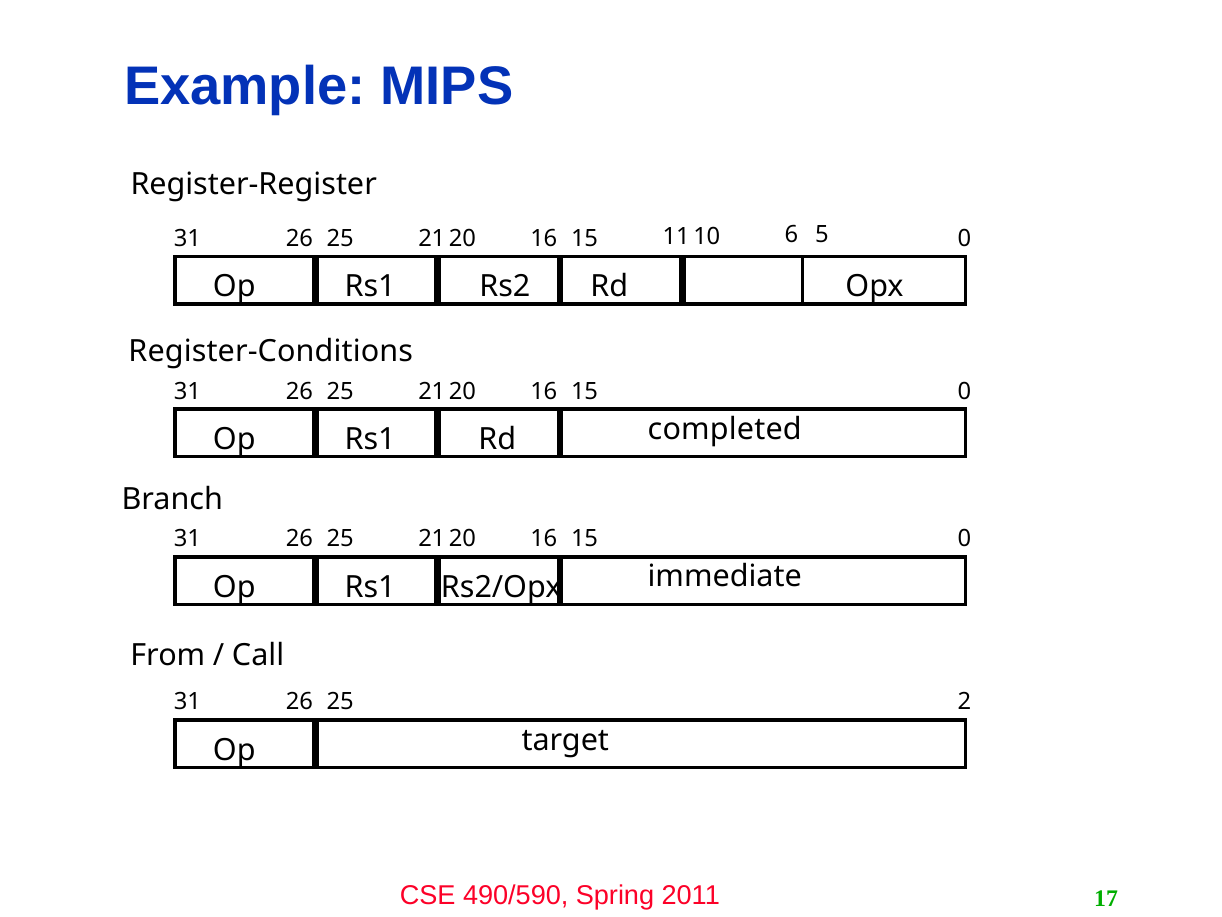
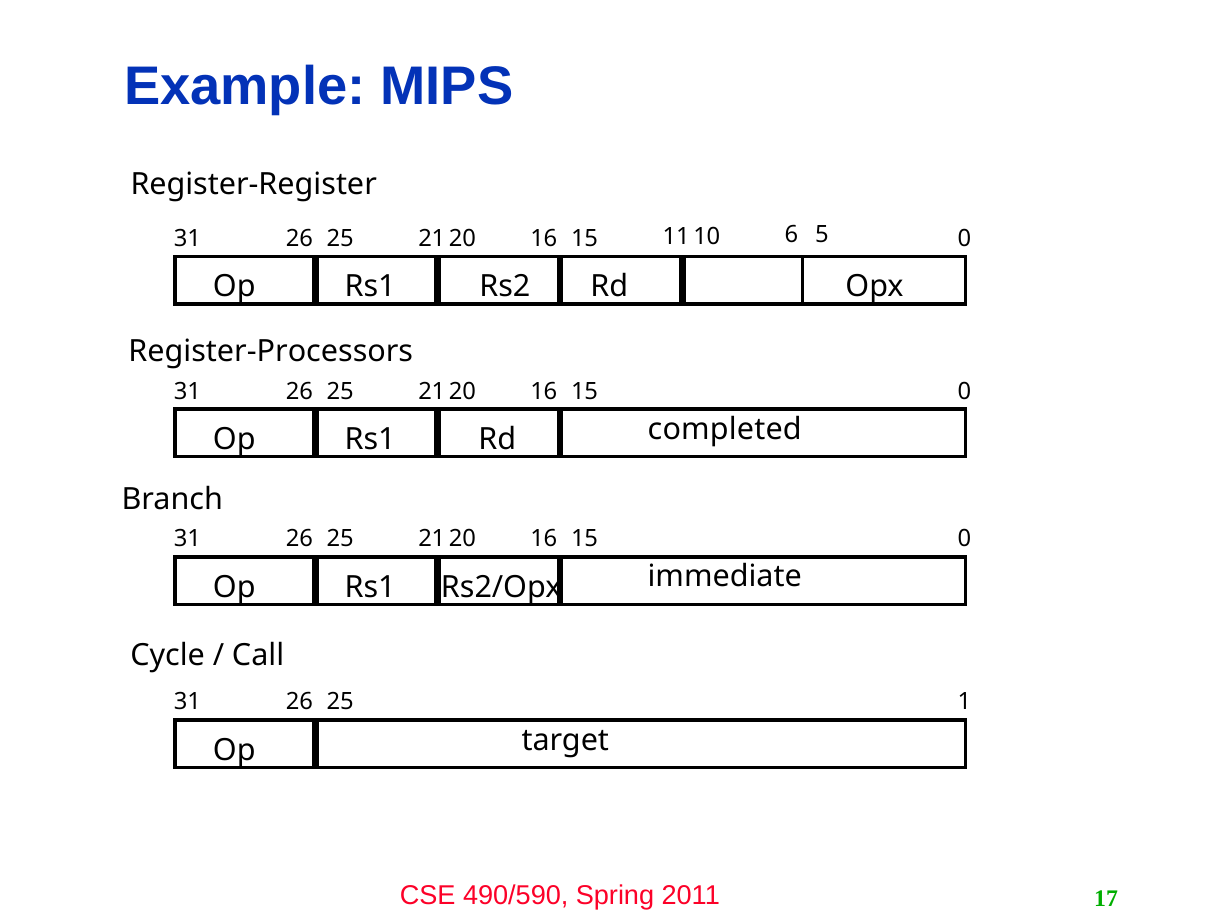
Register-Conditions: Register-Conditions -> Register-Processors
From: From -> Cycle
2: 2 -> 1
